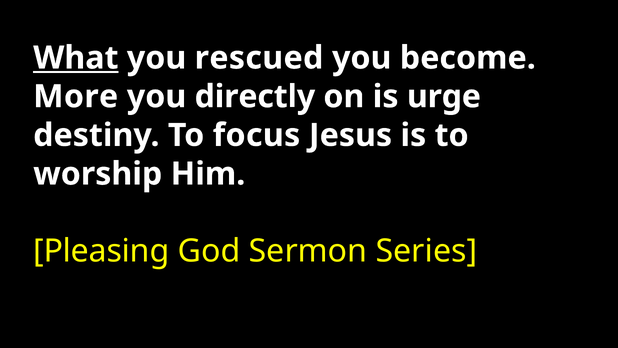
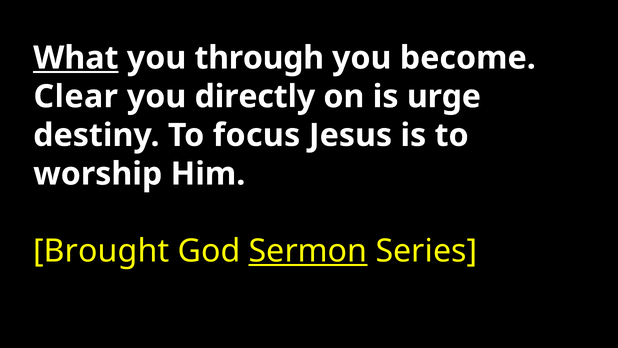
rescued: rescued -> through
More: More -> Clear
Pleasing: Pleasing -> Brought
Sermon underline: none -> present
